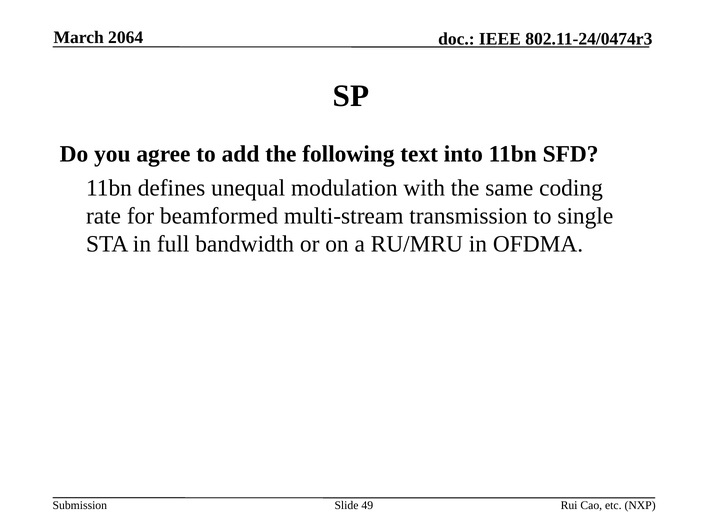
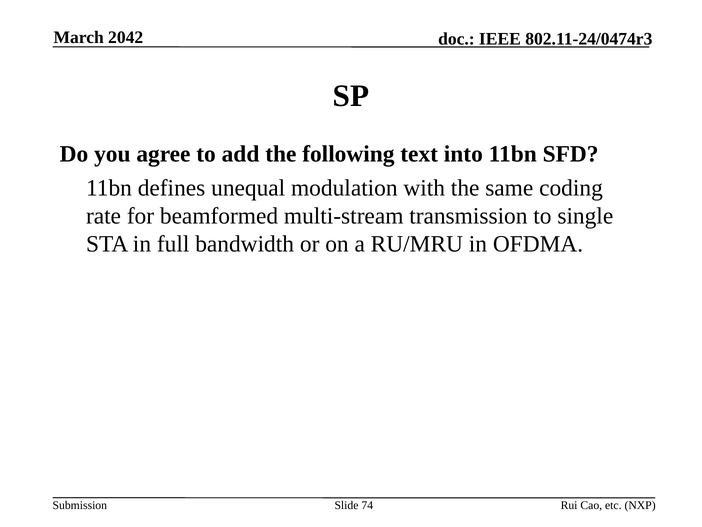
2064: 2064 -> 2042
49: 49 -> 74
